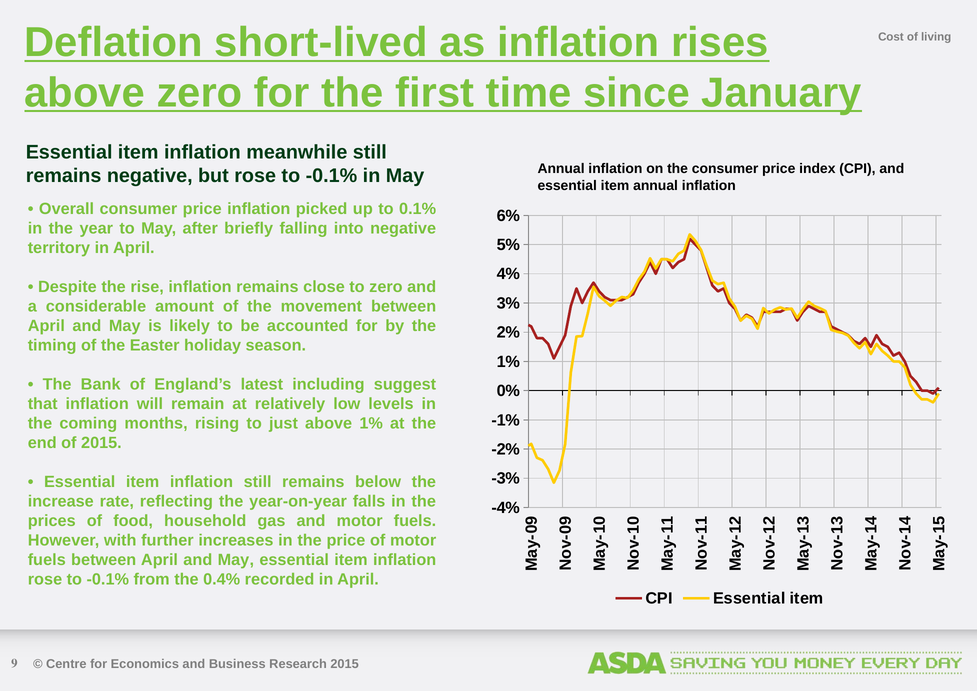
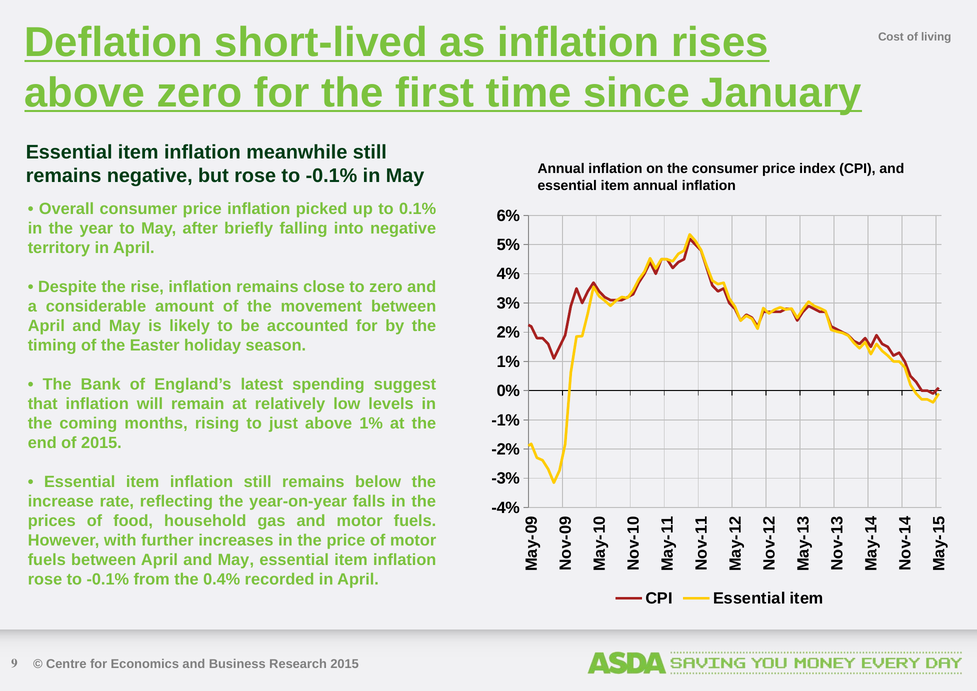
including: including -> spending
